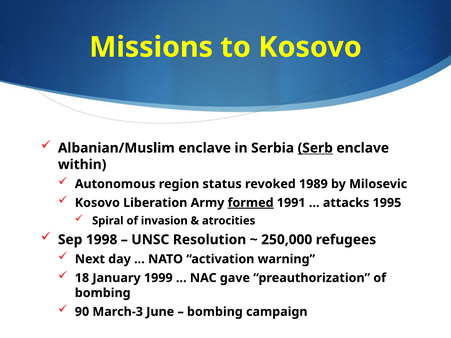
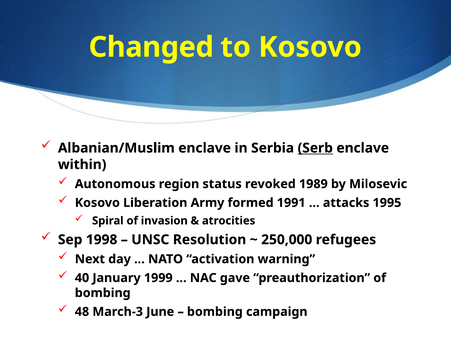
Missions: Missions -> Changed
formed underline: present -> none
18: 18 -> 40
90: 90 -> 48
